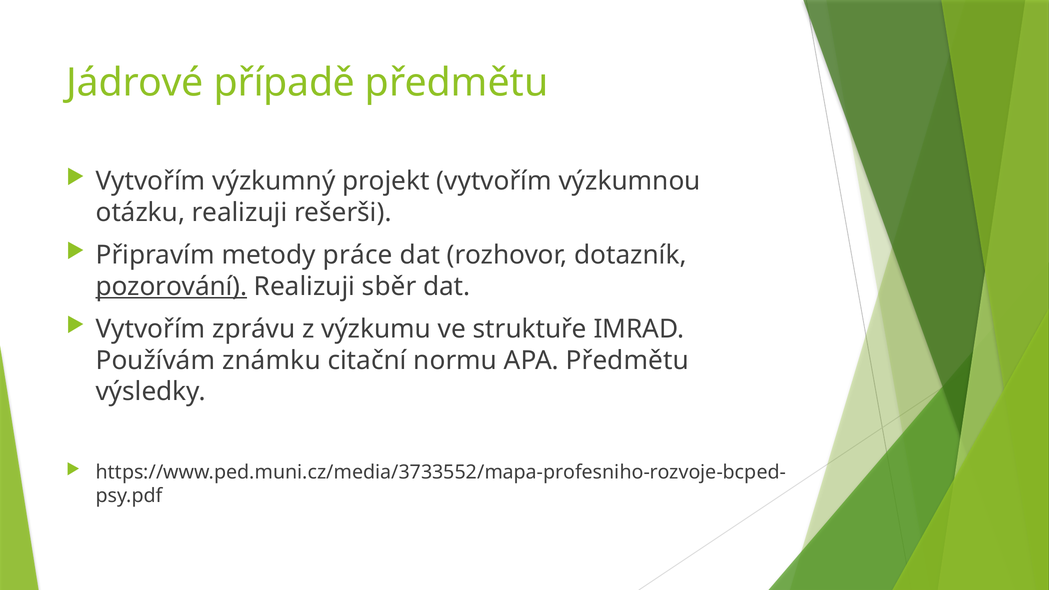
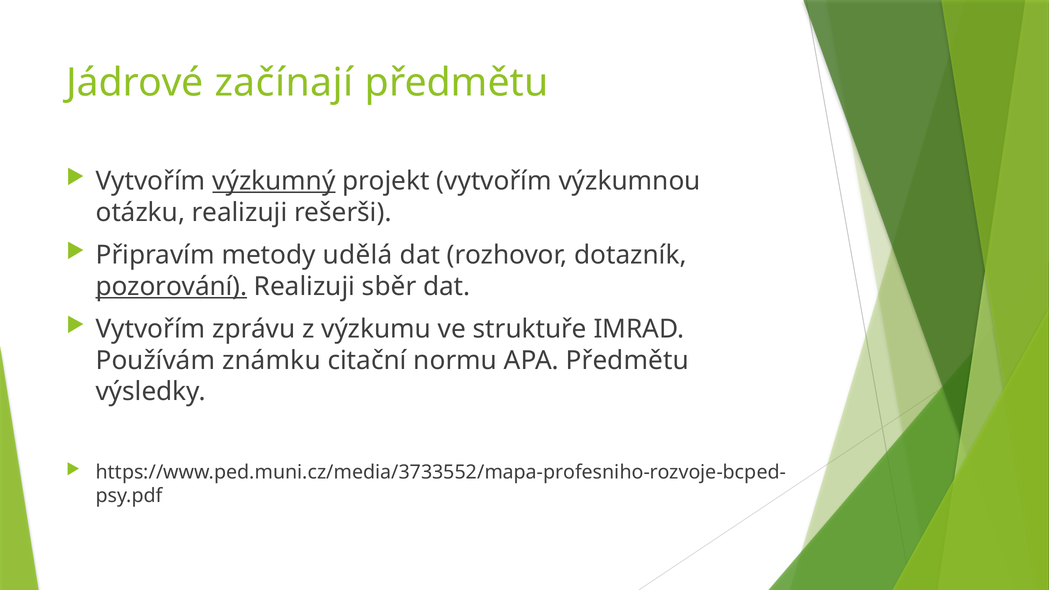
případě: případě -> začínají
výzkumný underline: none -> present
práce: práce -> udělá
